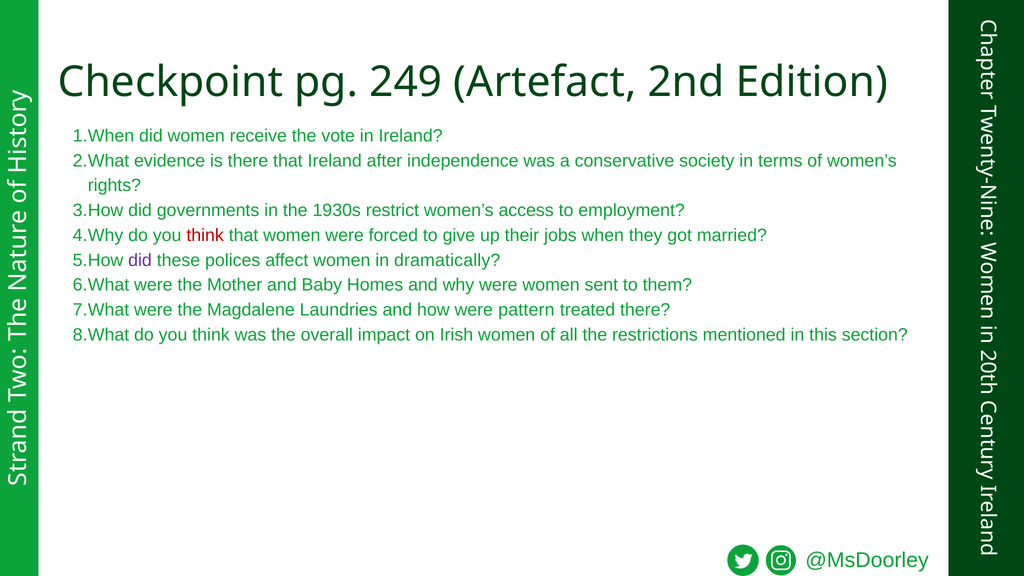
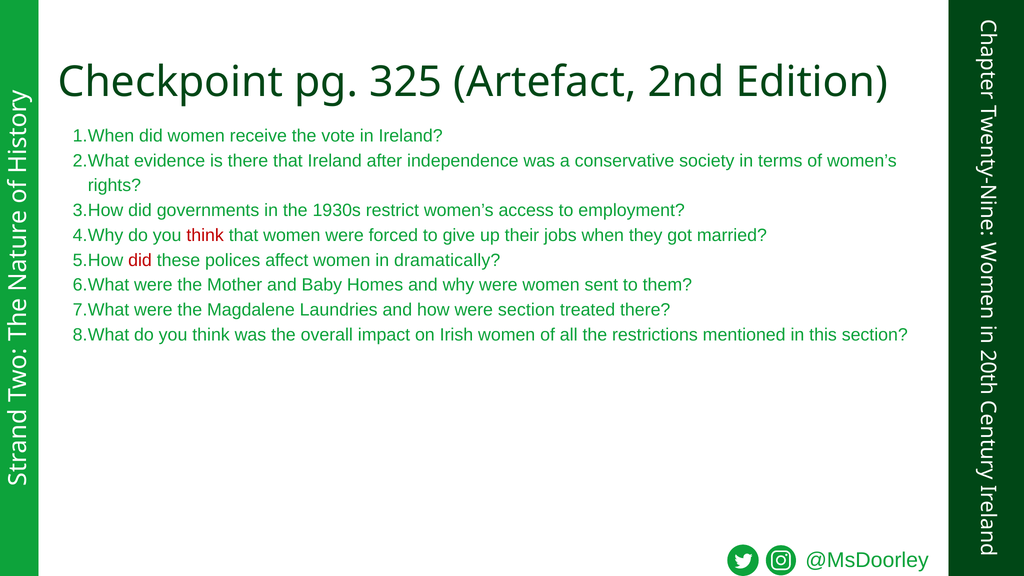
249: 249 -> 325
did at (140, 260) colour: purple -> red
were pattern: pattern -> section
